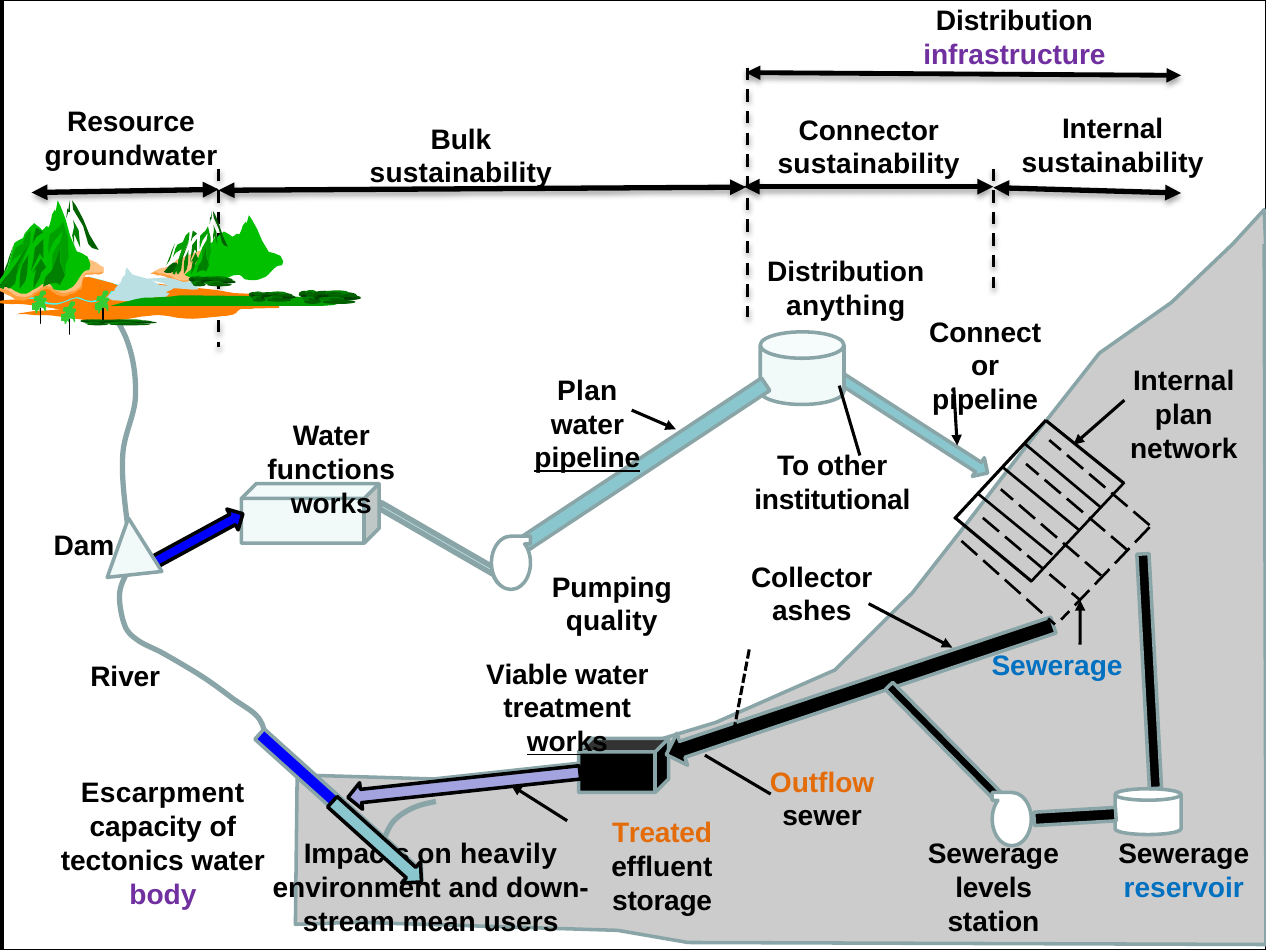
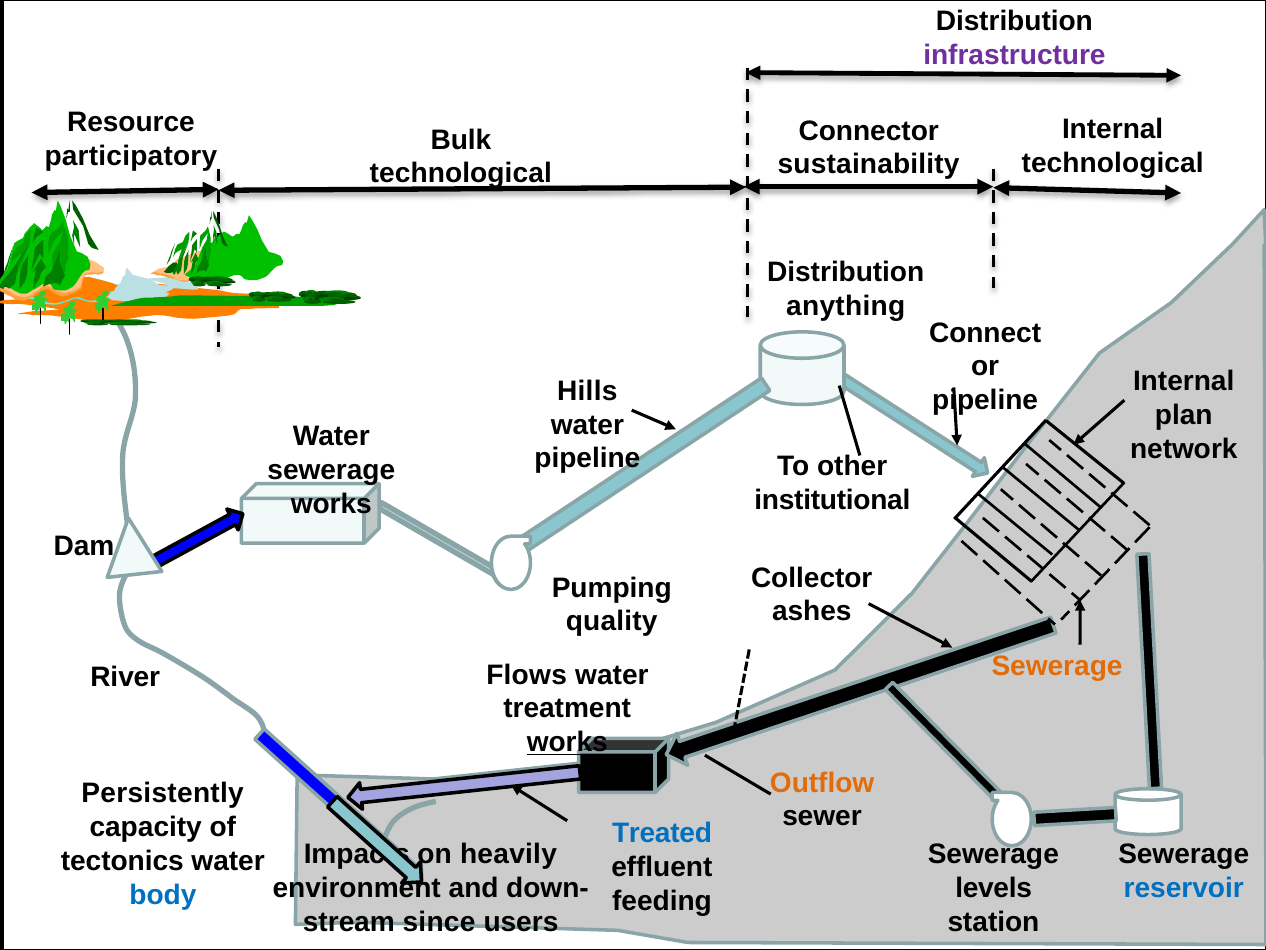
groundwater: groundwater -> participatory
sustainability at (1113, 163): sustainability -> technological
sustainability at (461, 174): sustainability -> technological
Plan at (587, 391): Plan -> Hills
pipeline at (587, 458) underline: present -> none
functions at (331, 470): functions -> sewerage
Sewerage at (1057, 666) colour: blue -> orange
Viable: Viable -> Flows
Escarpment: Escarpment -> Persistently
Treated colour: orange -> blue
body colour: purple -> blue
storage: storage -> feeding
mean: mean -> since
